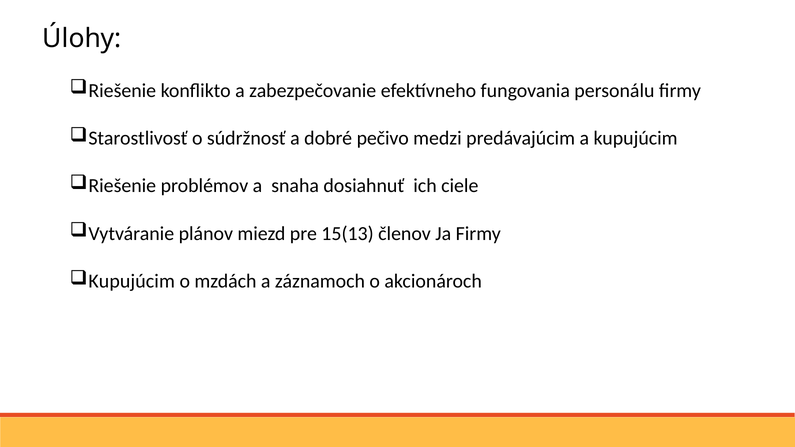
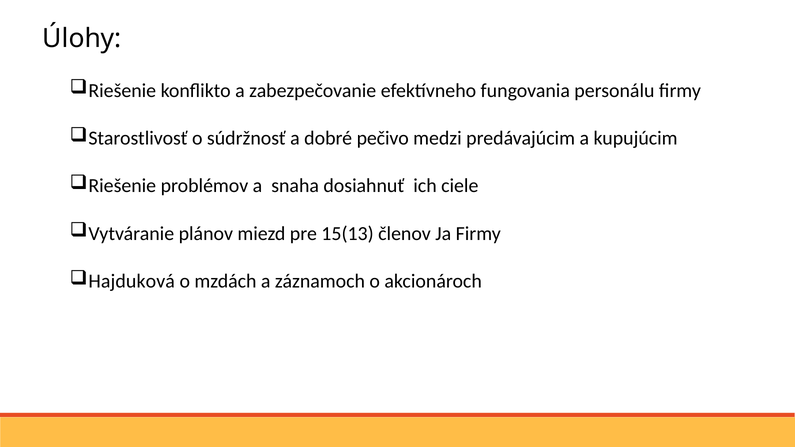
Kupujúcim at (132, 281): Kupujúcim -> Hajduková
